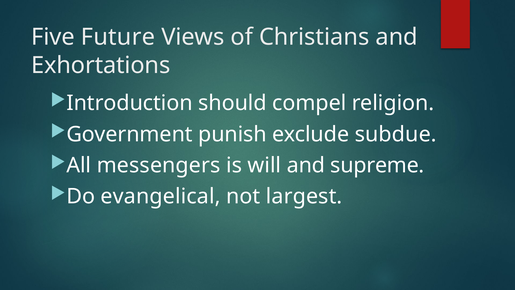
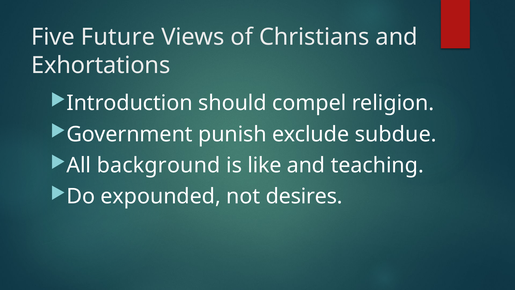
messengers: messengers -> background
will: will -> like
supreme: supreme -> teaching
evangelical: evangelical -> expounded
largest: largest -> desires
